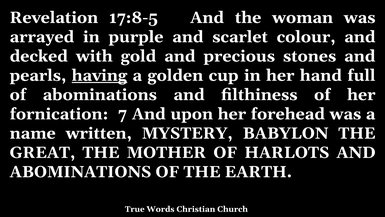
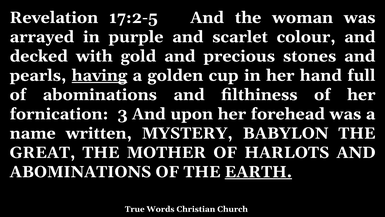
17:8-5: 17:8-5 -> 17:2-5
7: 7 -> 3
EARTH underline: none -> present
